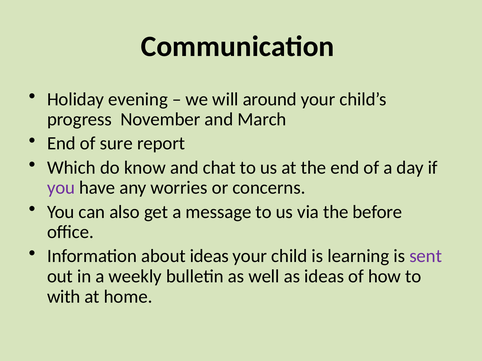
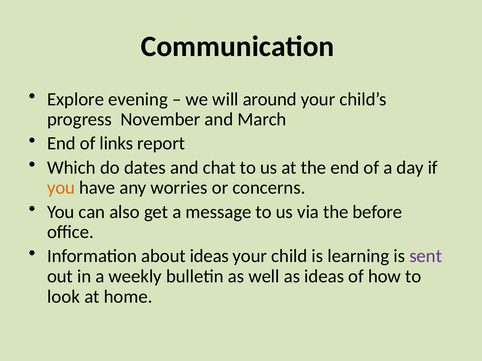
Holiday: Holiday -> Explore
sure: sure -> links
know: know -> dates
you at (61, 188) colour: purple -> orange
with: with -> look
